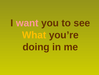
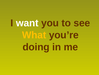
want colour: pink -> white
